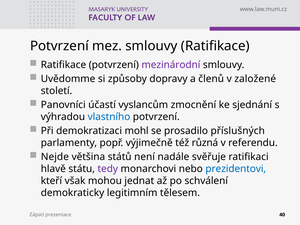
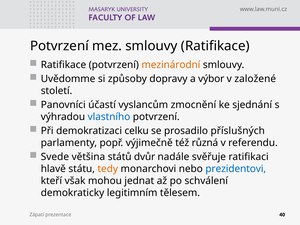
mezinárodní colour: purple -> orange
členů: členů -> výbor
mohl: mohl -> celku
Nejde: Nejde -> Svede
není: není -> dvůr
tedy colour: purple -> orange
